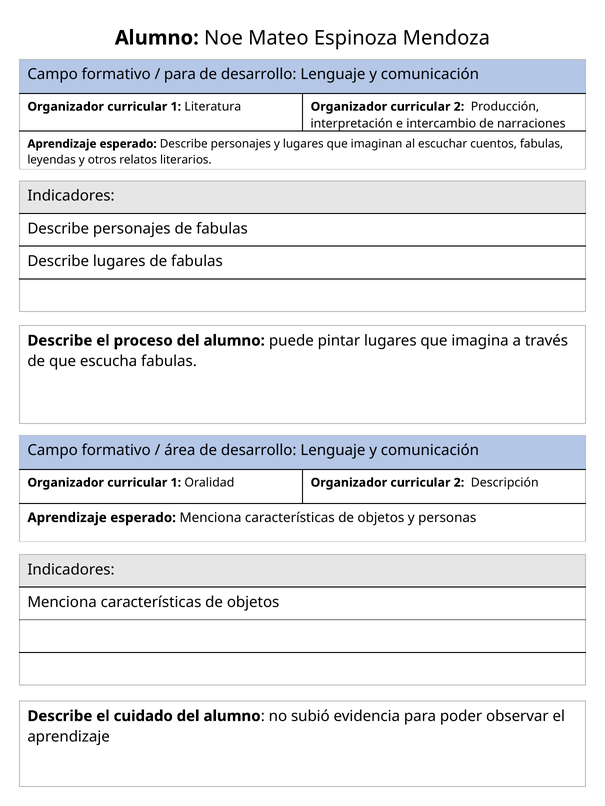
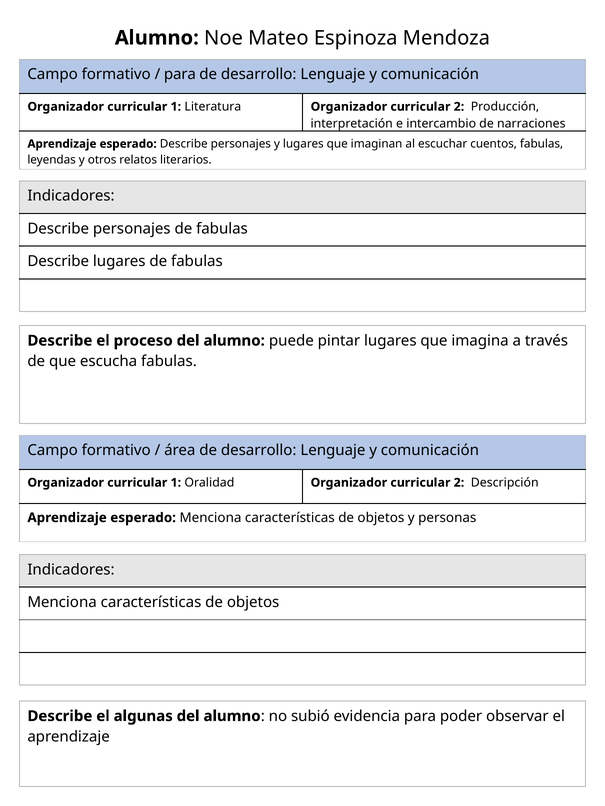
cuidado: cuidado -> algunas
